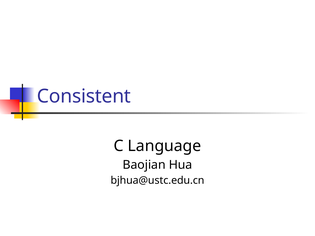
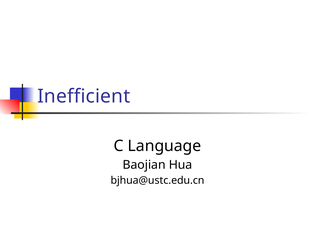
Consistent: Consistent -> Inefficient
